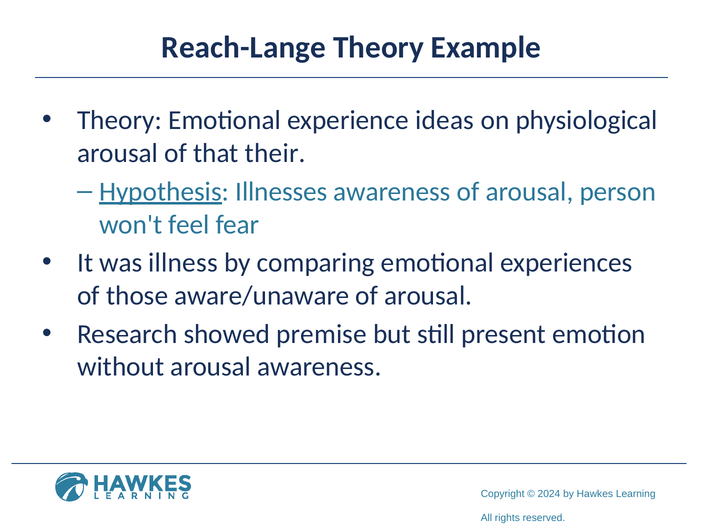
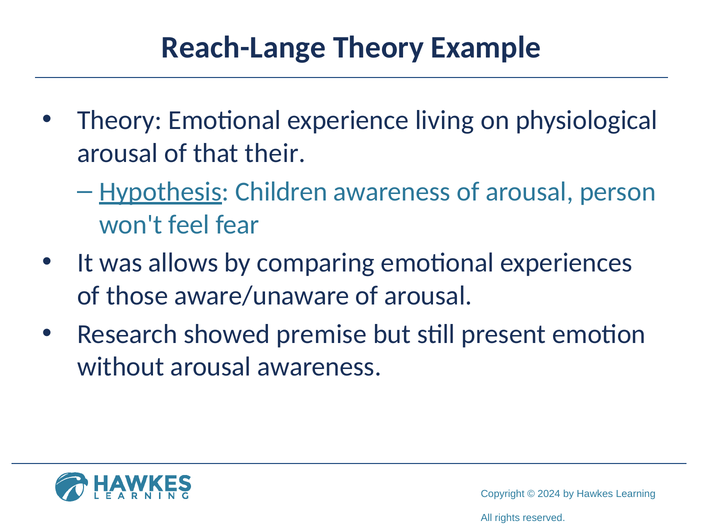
ideas: ideas -> living
Illnesses: Illnesses -> Children
illness: illness -> allows
